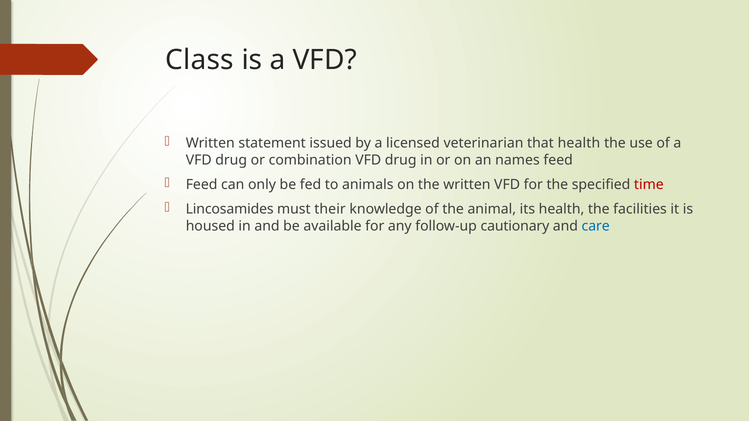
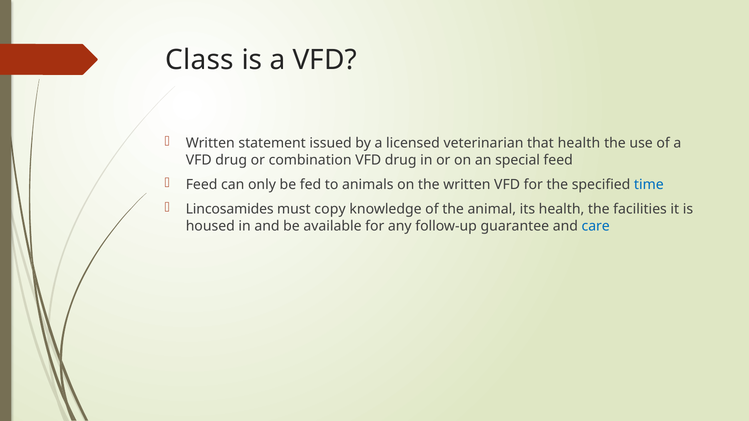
names: names -> special
time colour: red -> blue
their: their -> copy
cautionary: cautionary -> guarantee
